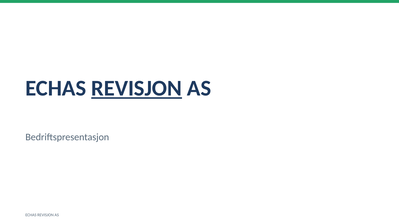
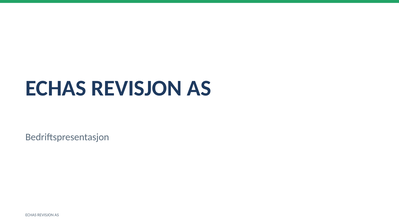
REVISJON at (137, 88) underline: present -> none
